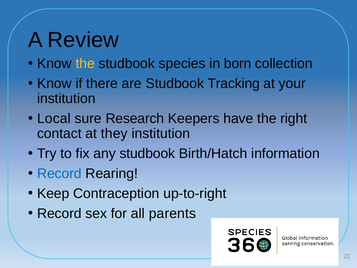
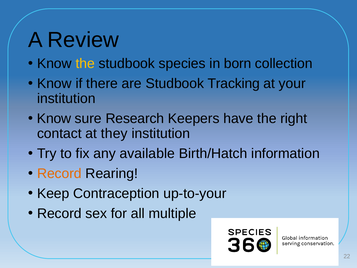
Local at (54, 118): Local -> Know
any studbook: studbook -> available
Record at (59, 173) colour: blue -> orange
up-to-right: up-to-right -> up-to-your
parents: parents -> multiple
